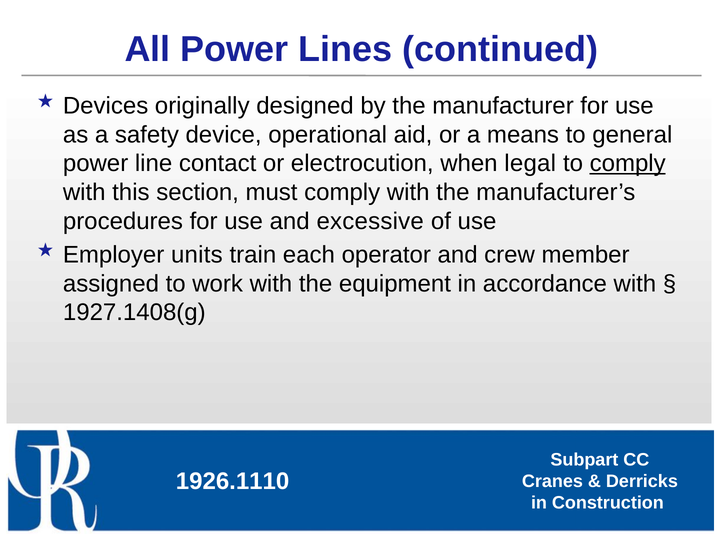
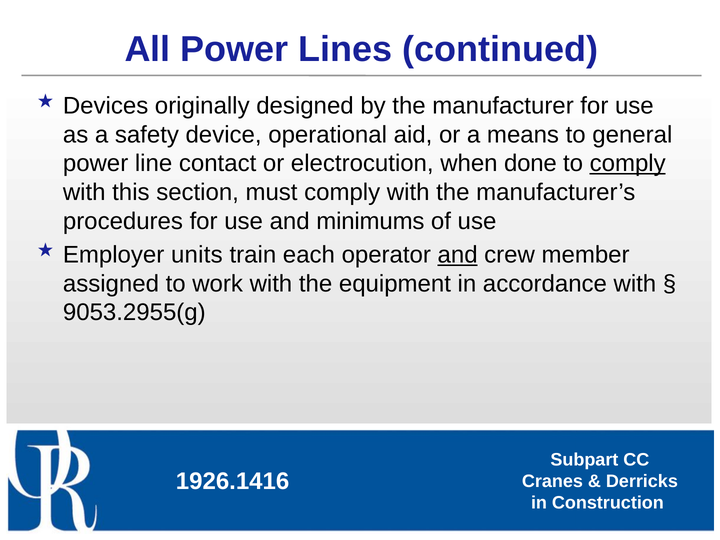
legal: legal -> done
excessive: excessive -> minimums
and at (458, 255) underline: none -> present
1927.1408(g: 1927.1408(g -> 9053.2955(g
1926.1110: 1926.1110 -> 1926.1416
